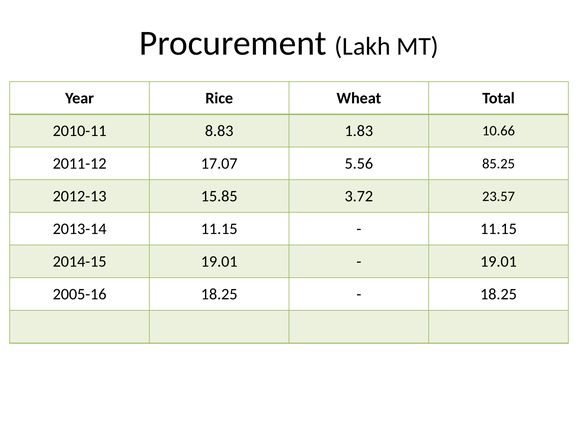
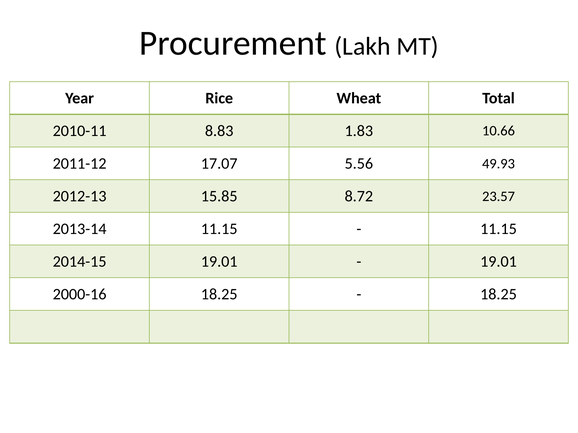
85.25: 85.25 -> 49.93
3.72: 3.72 -> 8.72
2005-16: 2005-16 -> 2000-16
